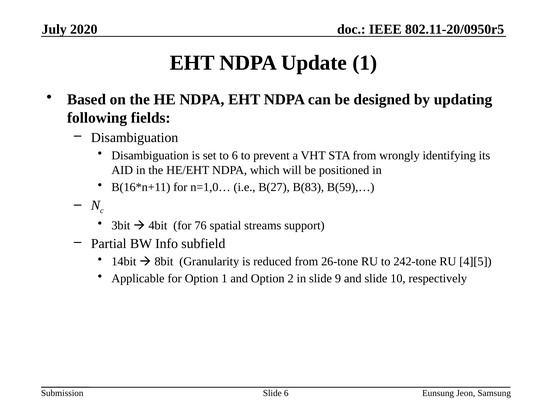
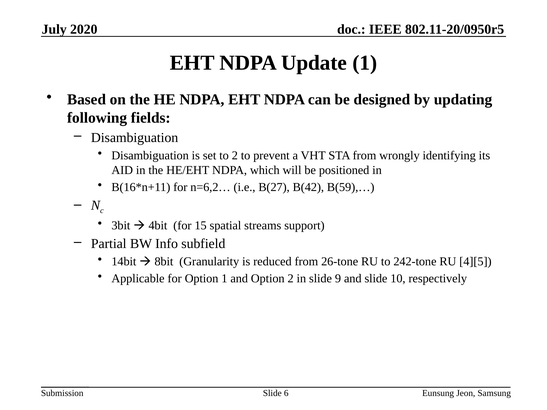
to 6: 6 -> 2
n=1,0…: n=1,0… -> n=6,2…
B(83: B(83 -> B(42
76: 76 -> 15
